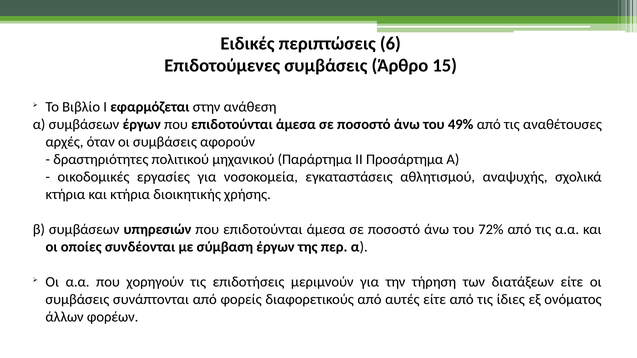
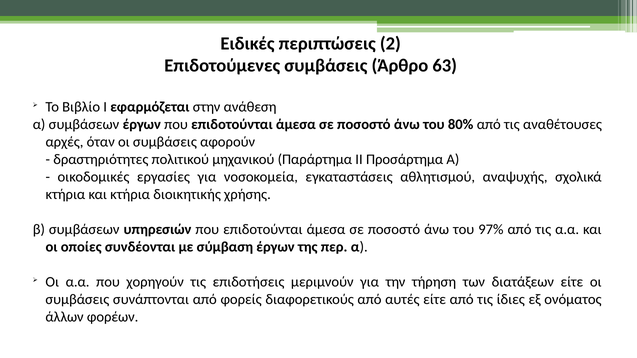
6: 6 -> 2
15: 15 -> 63
49%: 49% -> 80%
72%: 72% -> 97%
